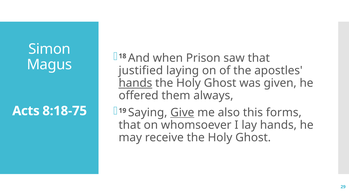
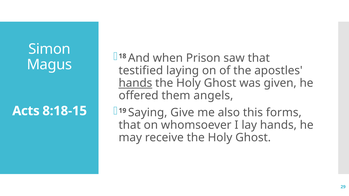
justified: justified -> testified
always: always -> angels
Give underline: present -> none
8:18-75: 8:18-75 -> 8:18-15
